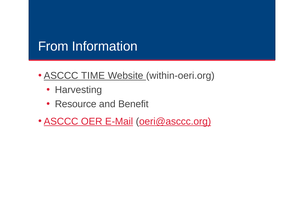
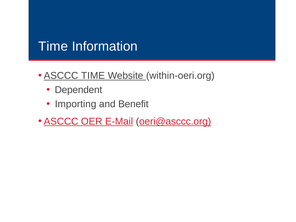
From at (53, 46): From -> Time
Harvesting: Harvesting -> Dependent
Resource: Resource -> Importing
